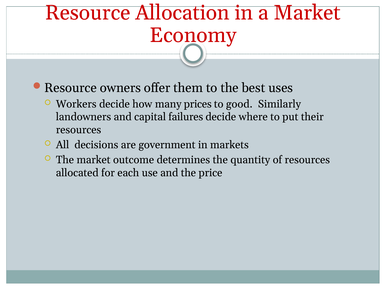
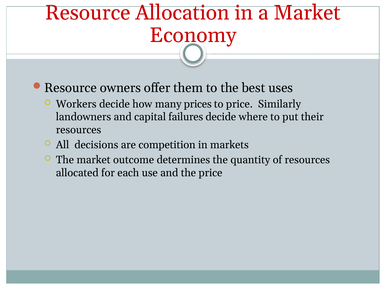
to good: good -> price
government: government -> competition
